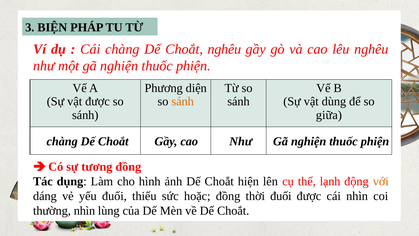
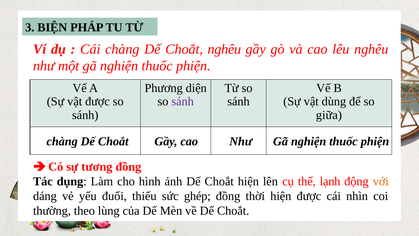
sánh at (183, 101) colour: orange -> purple
hoặc: hoặc -> ghép
thời đuối: đuối -> hiện
thường nhìn: nhìn -> theo
